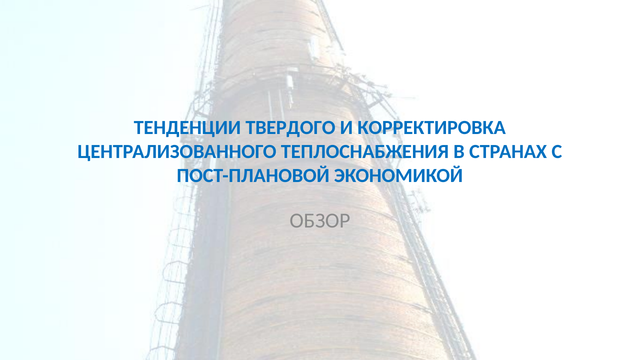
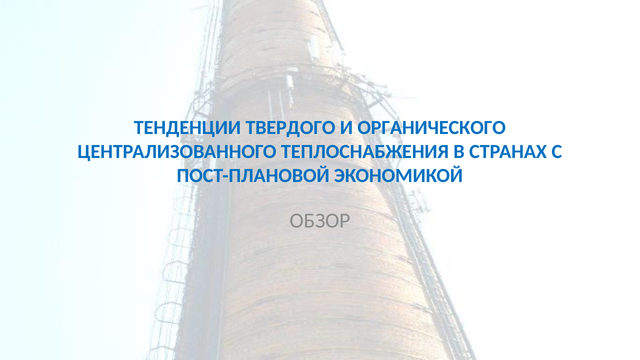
КОРРЕКТИРОВКА: КОРРЕКТИРОВКА -> ОРГАНИЧЕСКОГО
